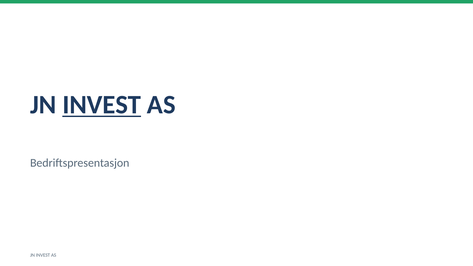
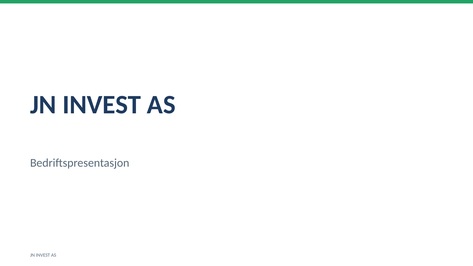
INVEST at (102, 105) underline: present -> none
